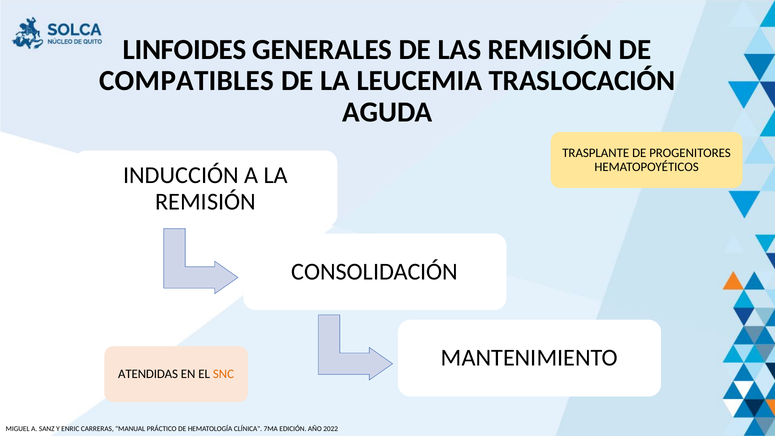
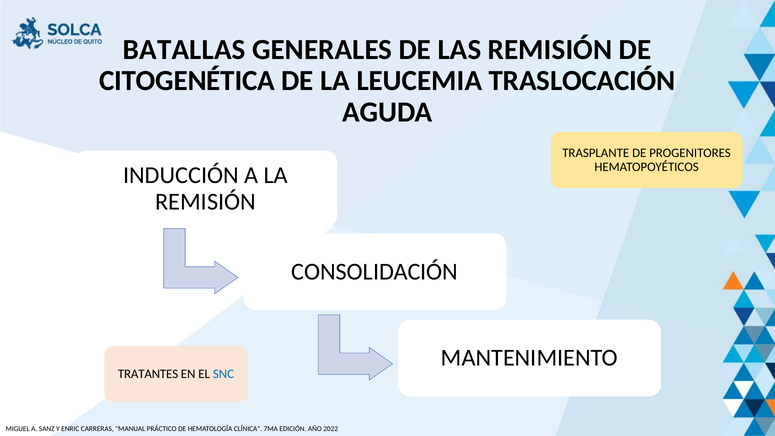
LINFOIDES: LINFOIDES -> BATALLAS
COMPATIBLES: COMPATIBLES -> CITOGENÉTICA
ATENDIDAS: ATENDIDAS -> TRATANTES
SNC colour: orange -> blue
